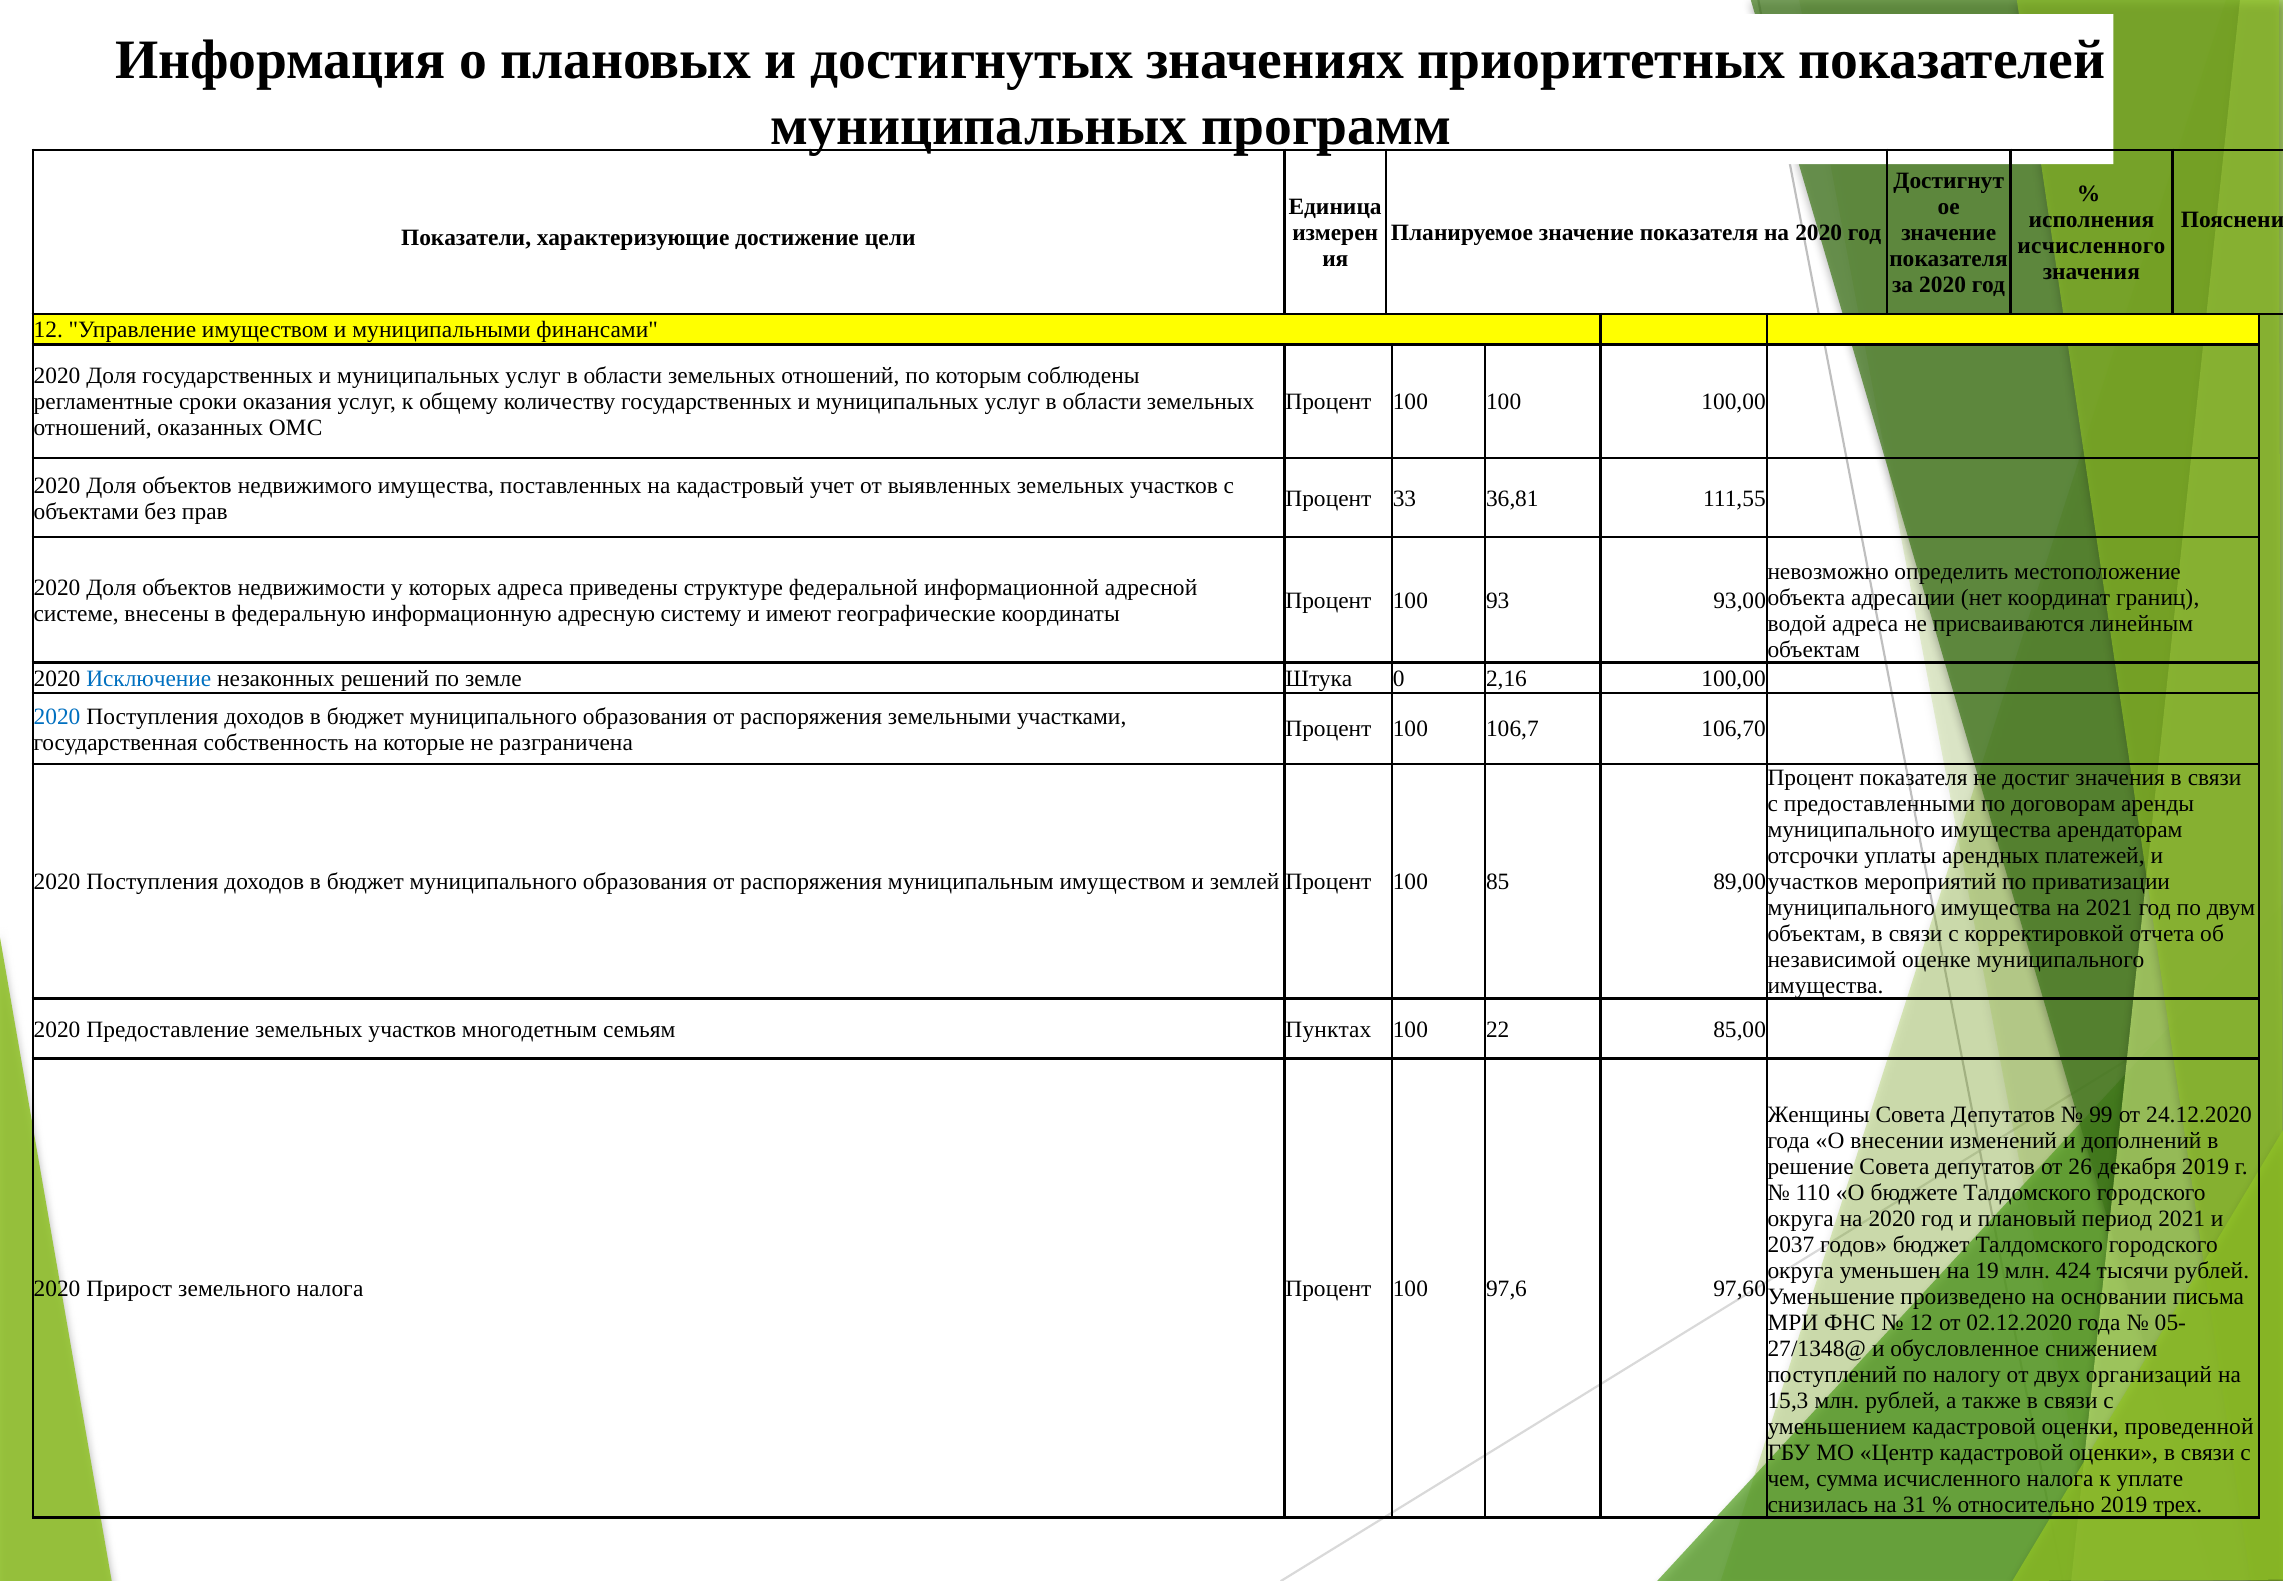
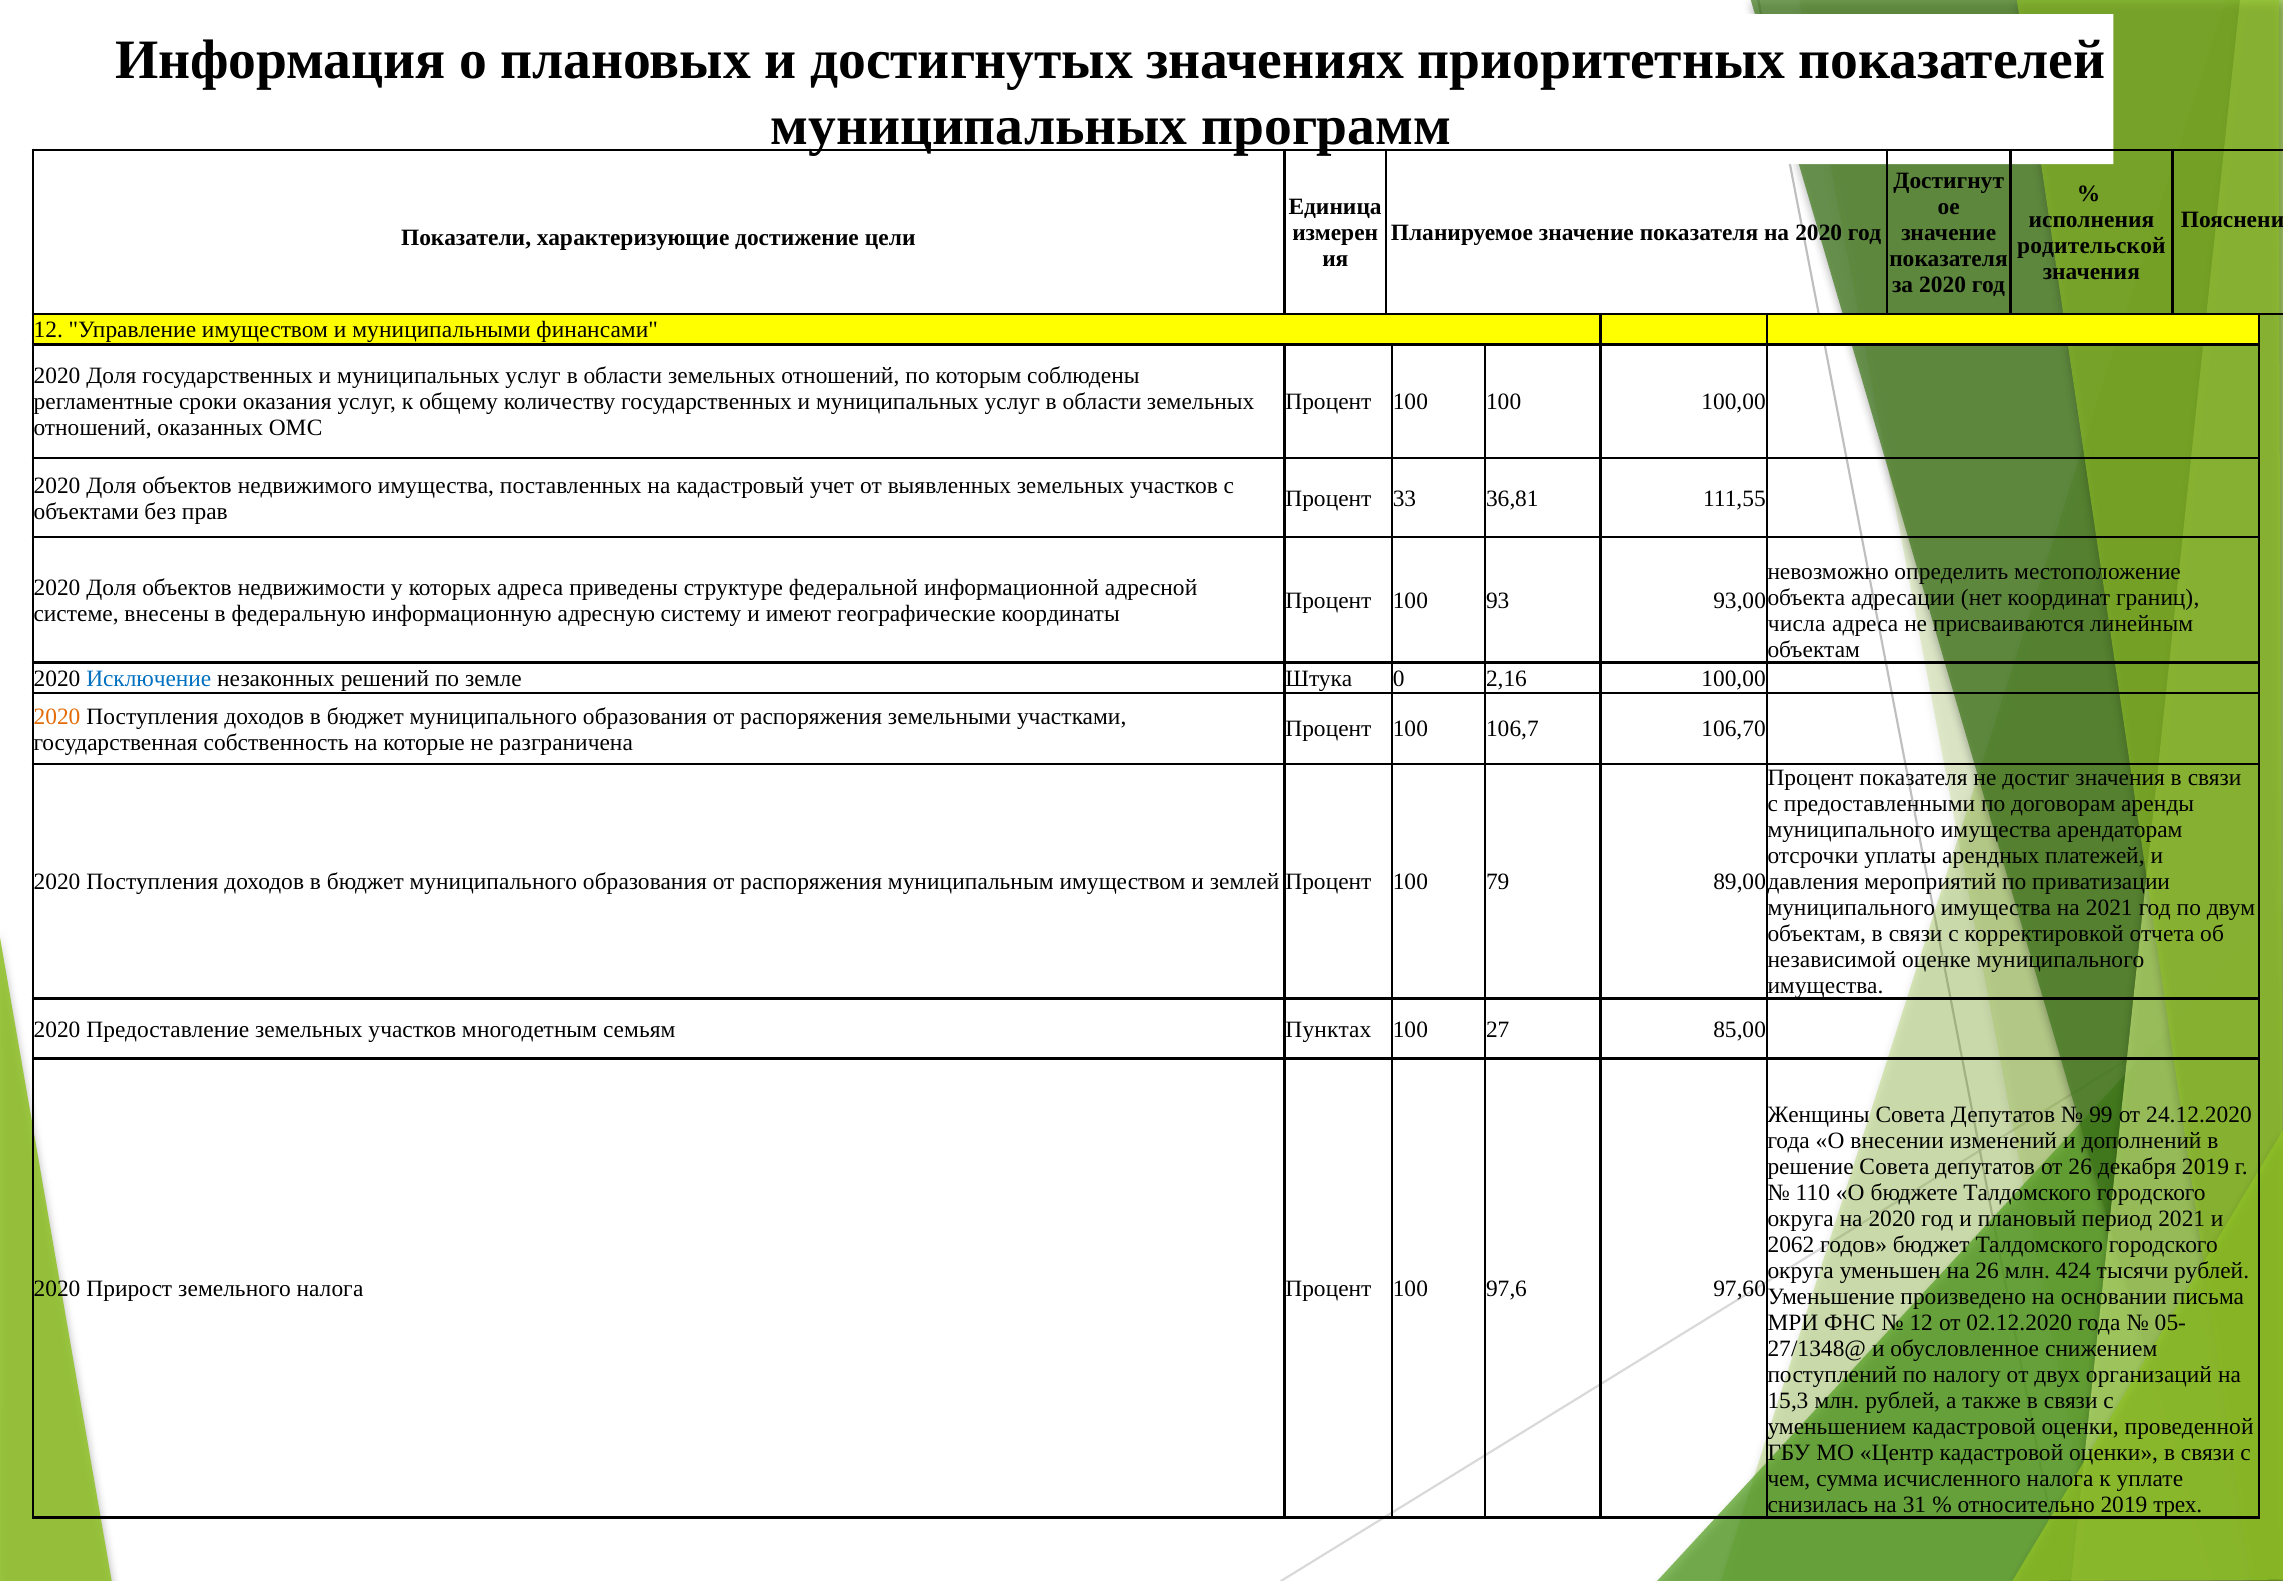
исчисленного at (2091, 246): исчисленного -> родительской
водой: водой -> числа
2020 at (57, 716) colour: blue -> orange
85: 85 -> 79
участков at (1813, 882): участков -> давления
22: 22 -> 27
2037: 2037 -> 2062
на 19: 19 -> 26
